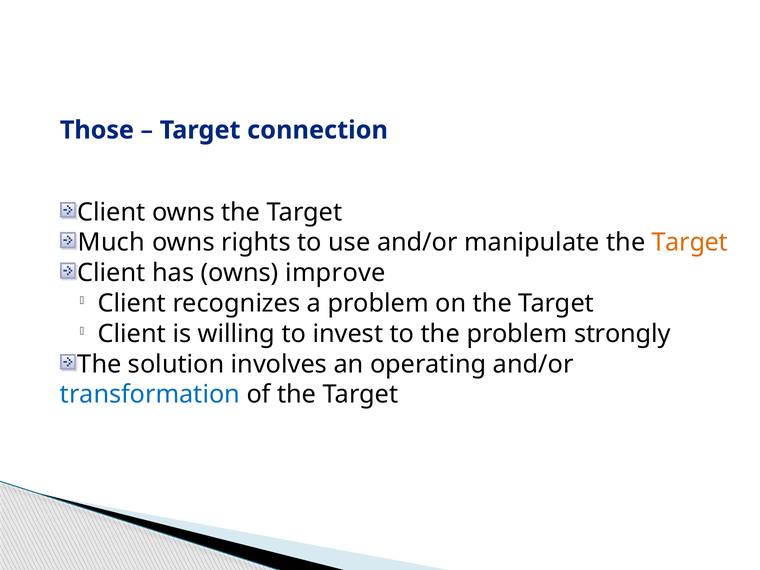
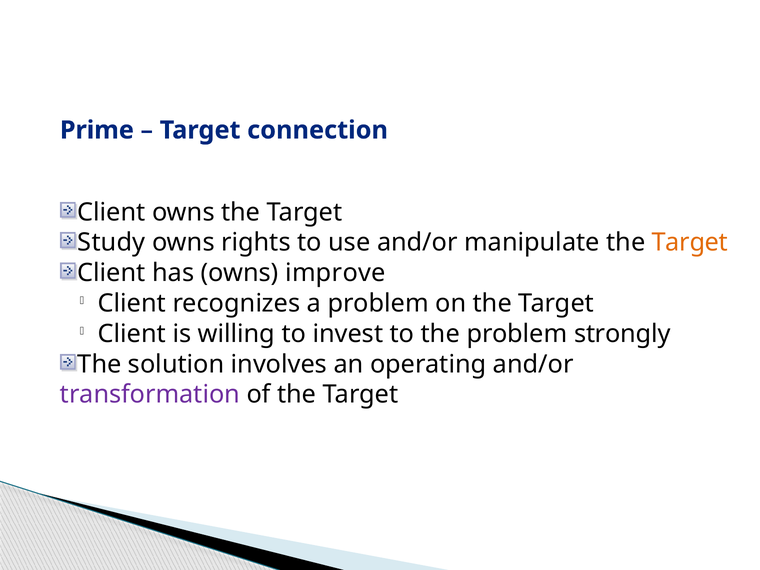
Those: Those -> Prime
Much: Much -> Study
transformation colour: blue -> purple
